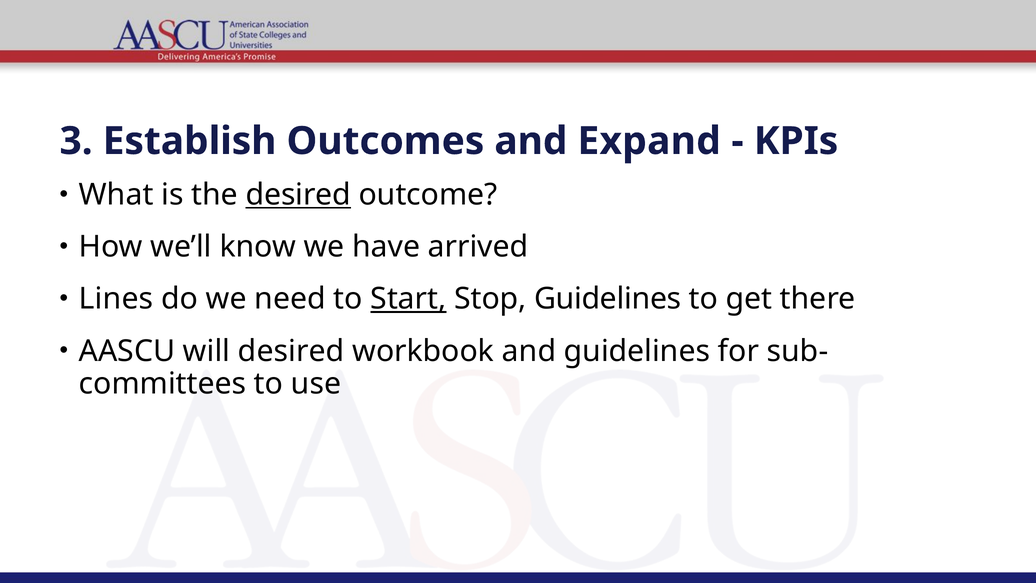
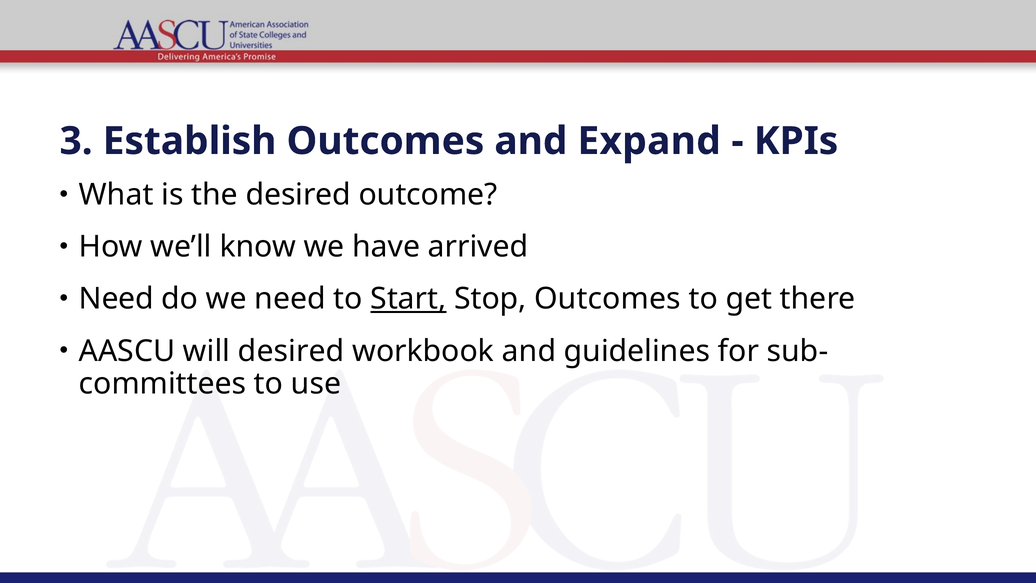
desired at (298, 195) underline: present -> none
Lines at (116, 299): Lines -> Need
Stop Guidelines: Guidelines -> Outcomes
